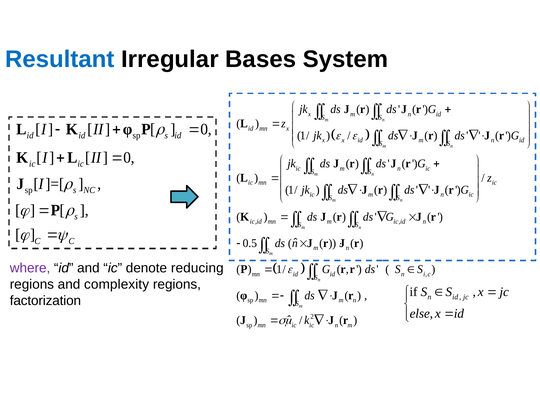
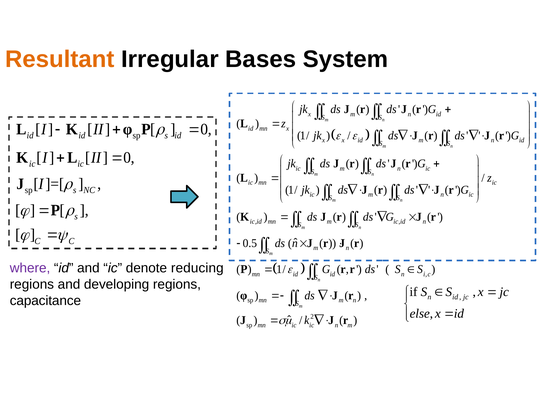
Resultant colour: blue -> orange
complexity: complexity -> developing
factorization: factorization -> capacitance
